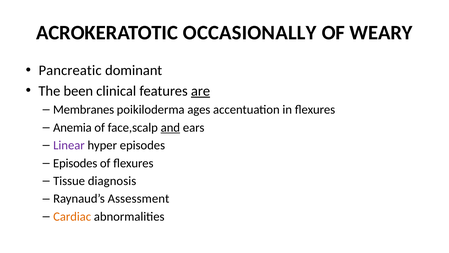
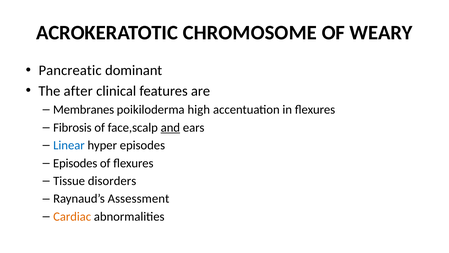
OCCASIONALLY: OCCASIONALLY -> CHROMOSOME
been: been -> after
are underline: present -> none
ages: ages -> high
Anemia: Anemia -> Fibrosis
Linear colour: purple -> blue
diagnosis: diagnosis -> disorders
